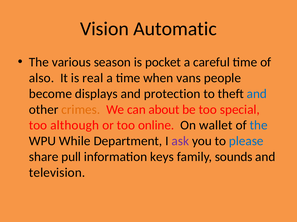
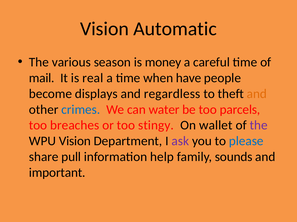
pocket: pocket -> money
also: also -> mail
vans: vans -> have
protection: protection -> regardless
and at (257, 94) colour: blue -> orange
crimes colour: orange -> blue
about: about -> water
special: special -> parcels
although: although -> breaches
online: online -> stingy
the at (259, 126) colour: blue -> purple
WPU While: While -> Vision
keys: keys -> help
television: television -> important
